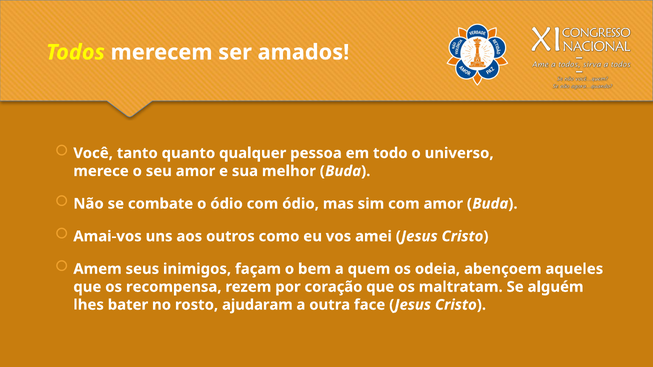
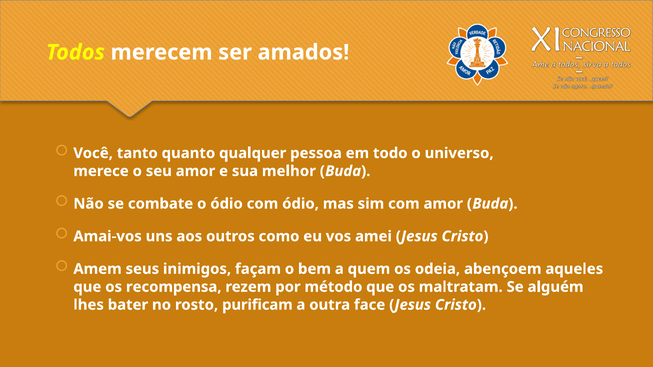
coração: coração -> método
ajudaram: ajudaram -> purificam
